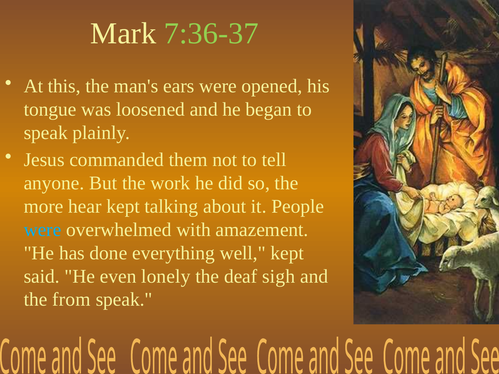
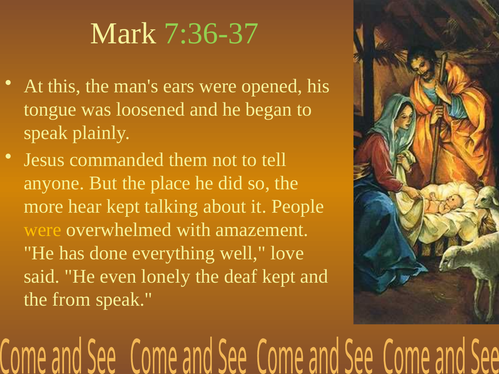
work: work -> place
were at (43, 230) colour: light blue -> yellow
well kept: kept -> love
deaf sigh: sigh -> kept
